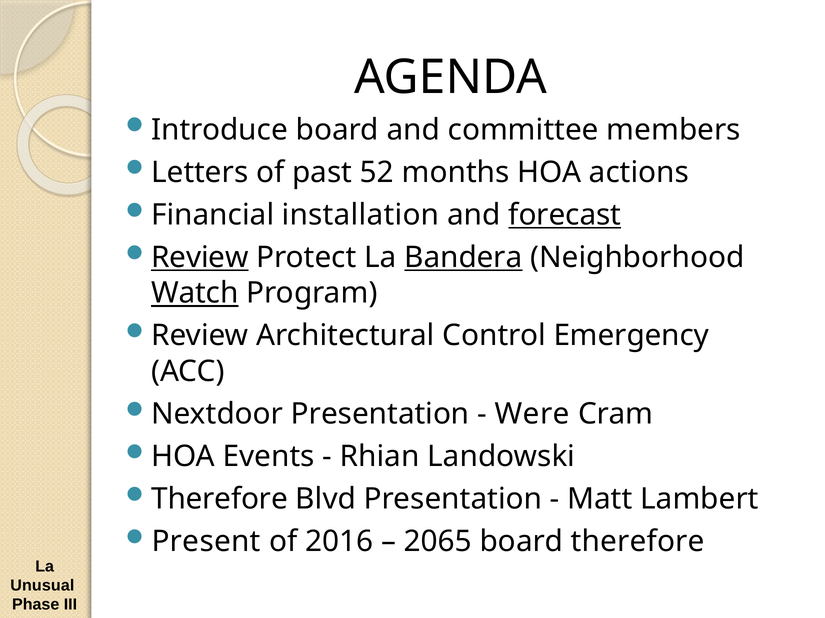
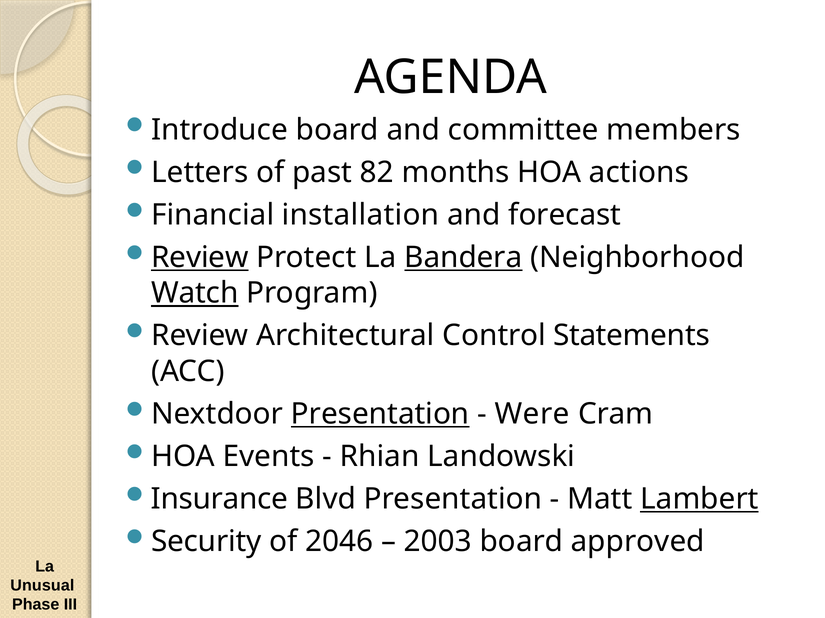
52: 52 -> 82
forecast underline: present -> none
Emergency: Emergency -> Statements
Presentation at (380, 414) underline: none -> present
Therefore at (220, 500): Therefore -> Insurance
Lambert underline: none -> present
Present: Present -> Security
2016: 2016 -> 2046
2065: 2065 -> 2003
board therefore: therefore -> approved
